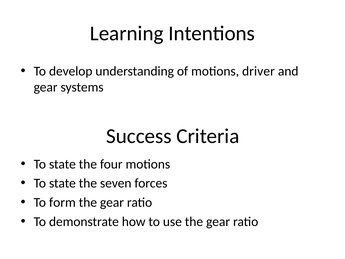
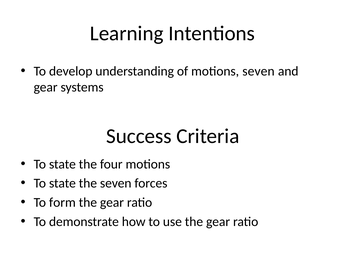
motions driver: driver -> seven
